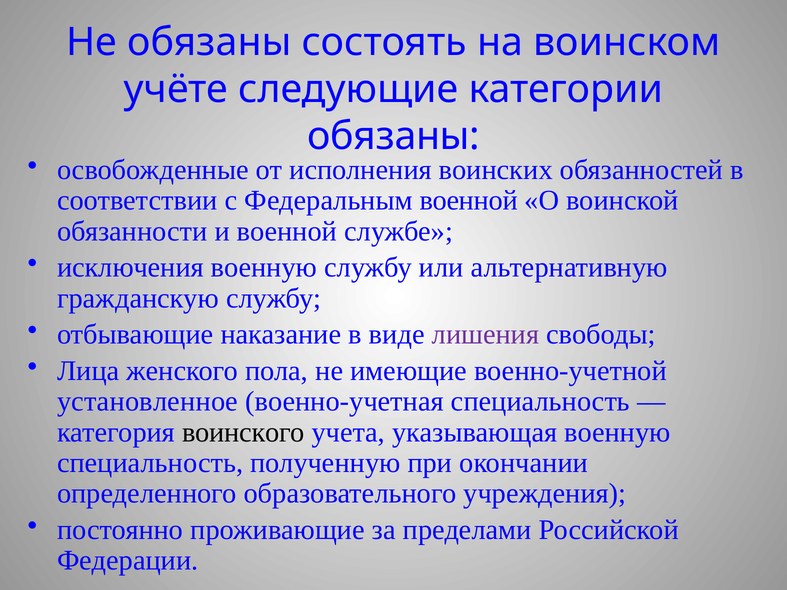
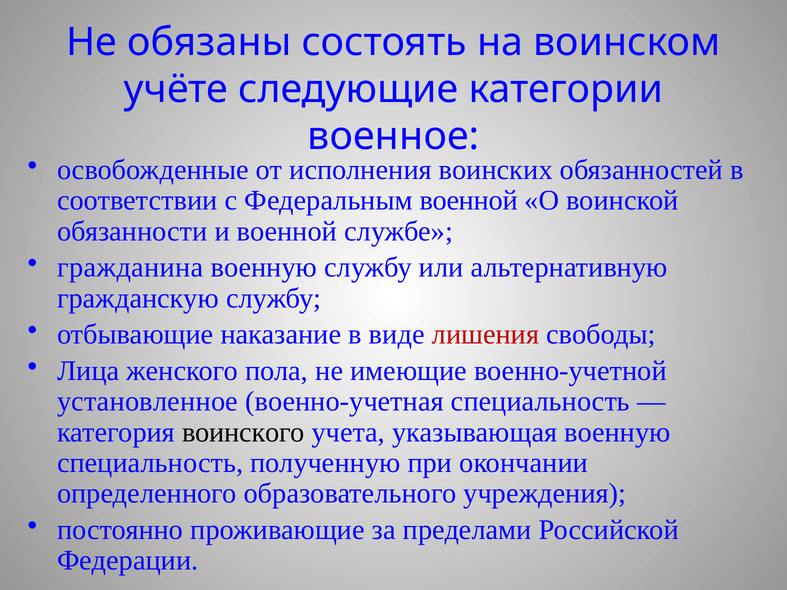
обязаны at (394, 137): обязаны -> военное
исключения: исключения -> гражданина
лишения colour: purple -> red
